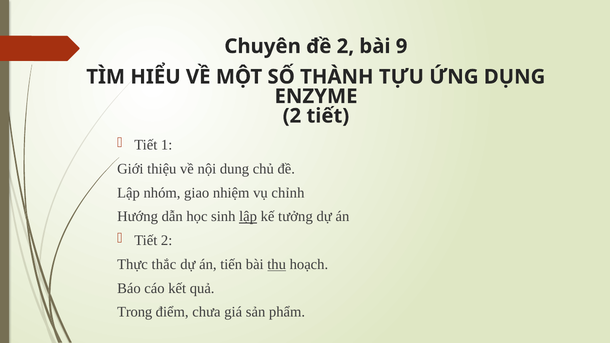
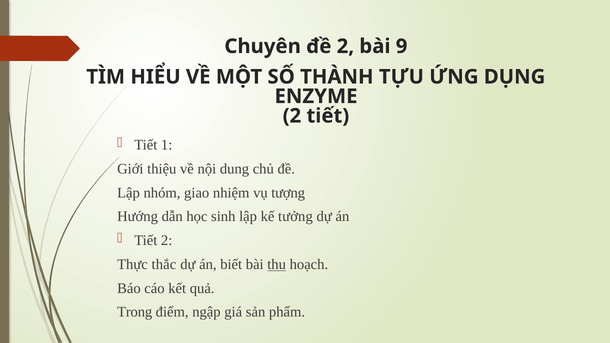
chỉnh: chỉnh -> tượng
lập at (248, 217) underline: present -> none
tiến: tiến -> biết
chưa: chưa -> ngập
